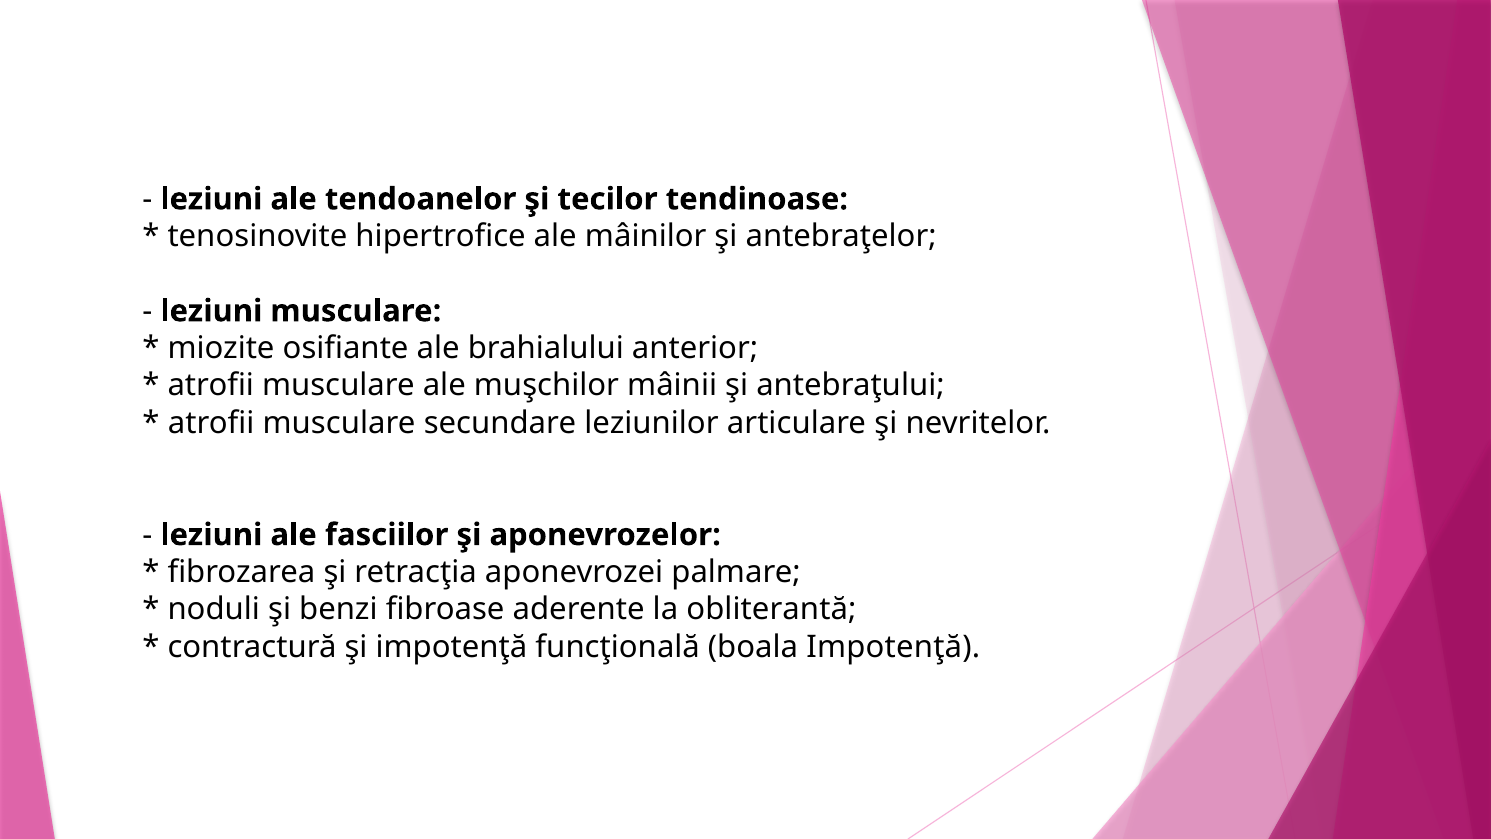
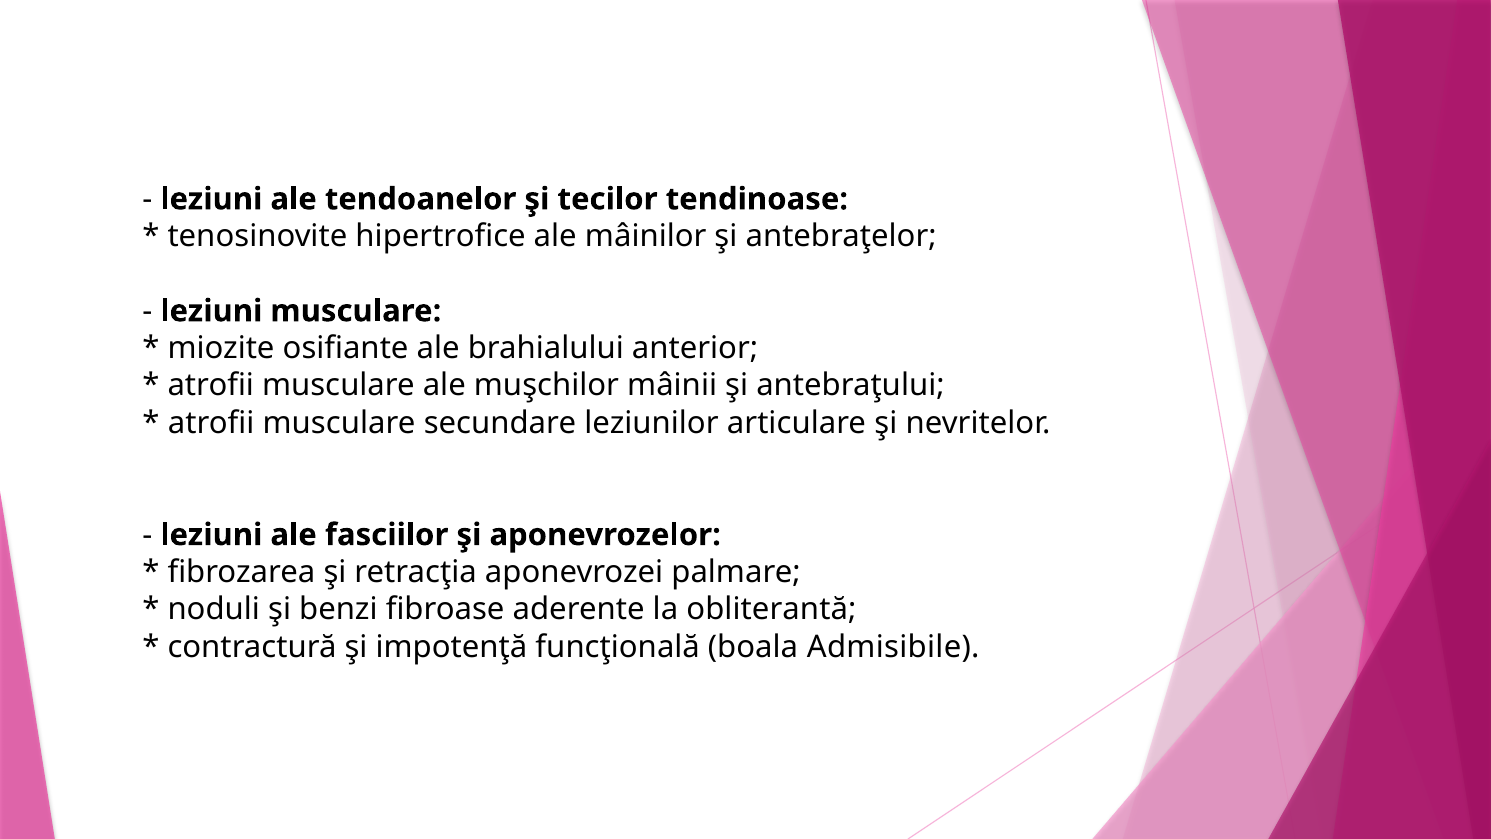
boala Impotenţă: Impotenţă -> Admisibile
